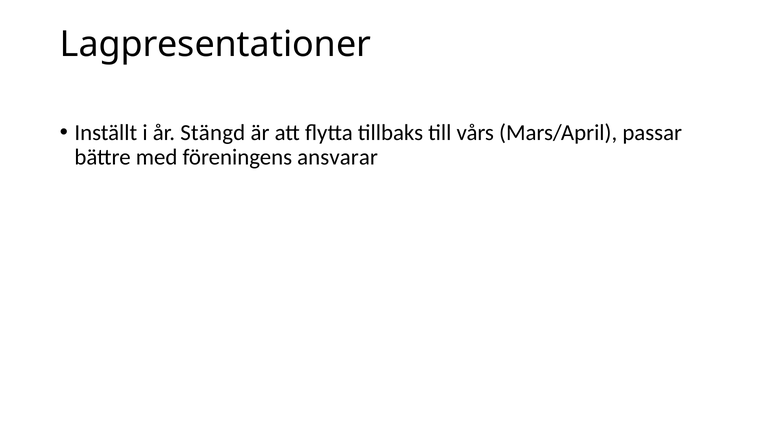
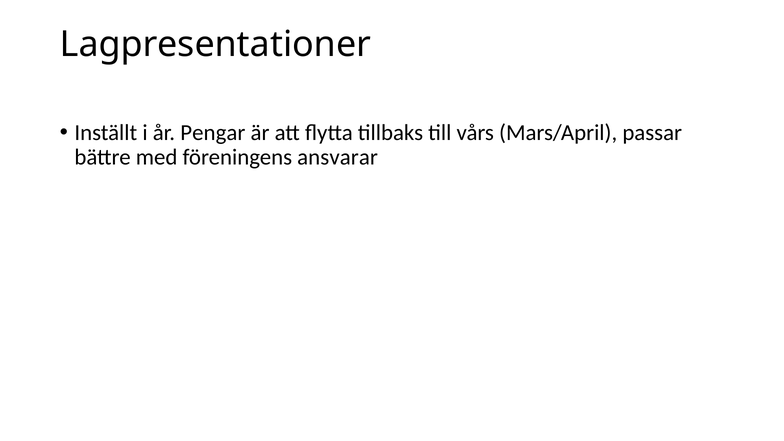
Stängd: Stängd -> Pengar
